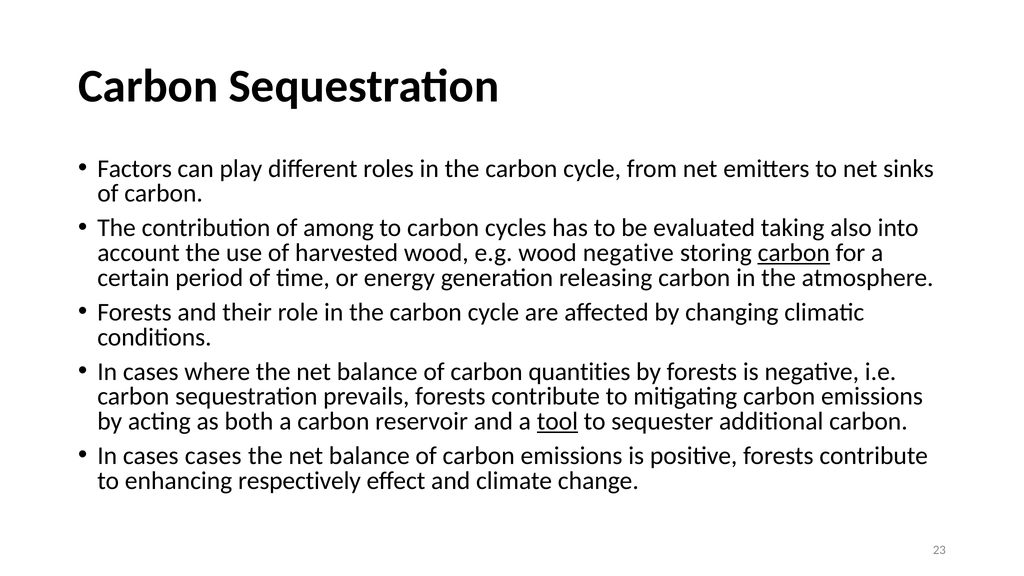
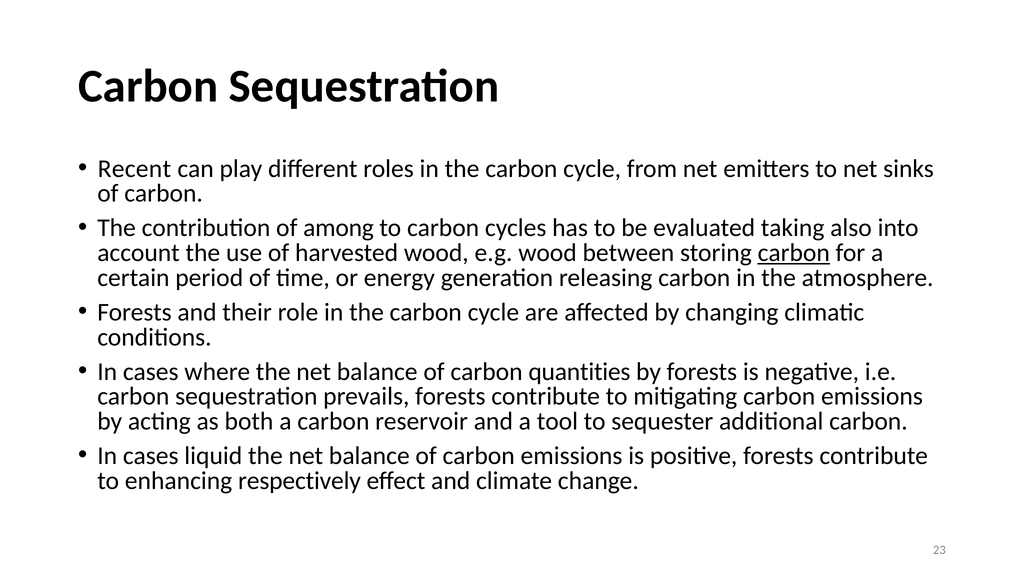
Factors: Factors -> Recent
wood negative: negative -> between
tool underline: present -> none
cases cases: cases -> liquid
